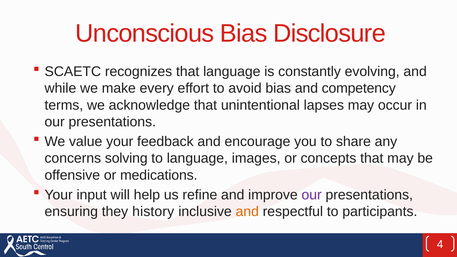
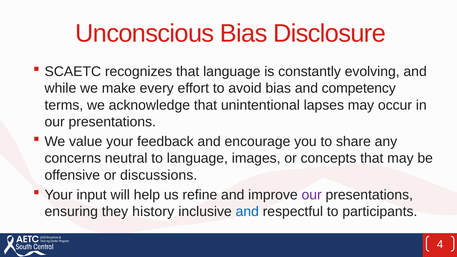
solving: solving -> neutral
medications: medications -> discussions
and at (247, 212) colour: orange -> blue
